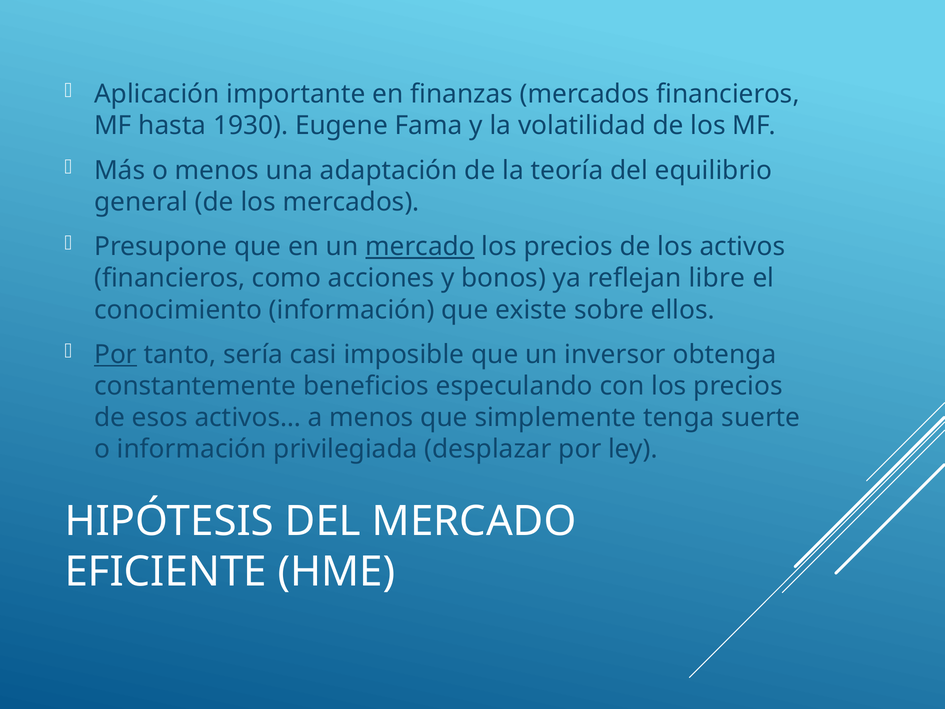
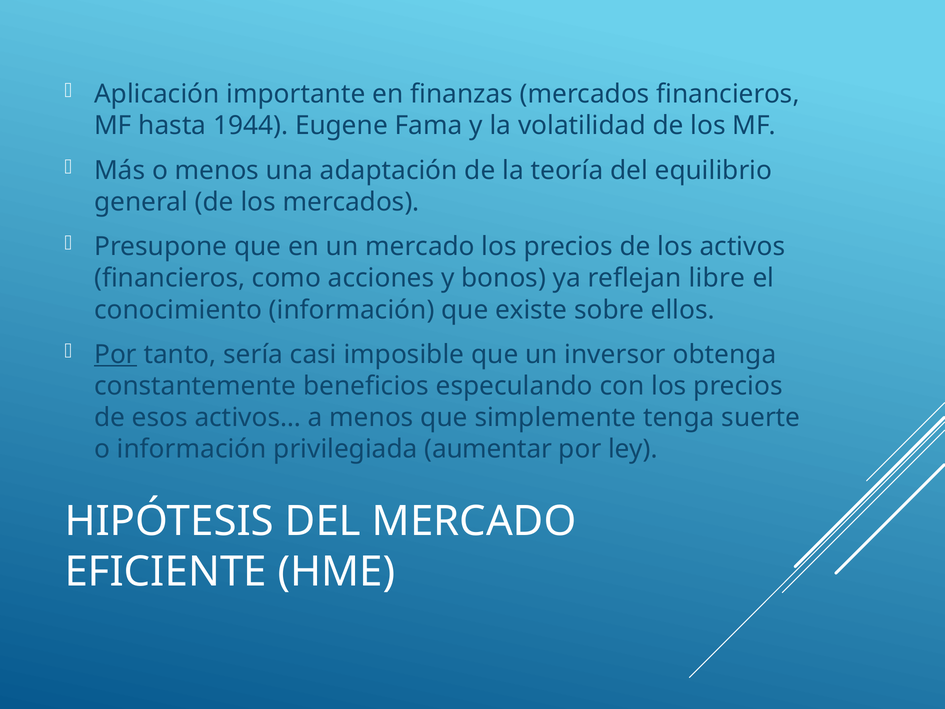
1930: 1930 -> 1944
mercado at (420, 247) underline: present -> none
desplazar: desplazar -> aumentar
